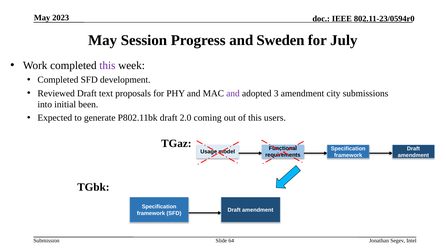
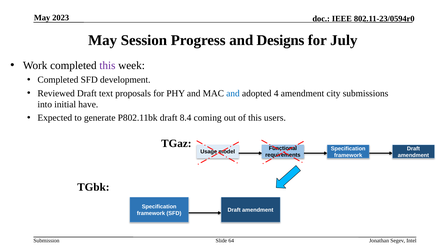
Sweden: Sweden -> Designs
and at (233, 93) colour: purple -> blue
3: 3 -> 4
been: been -> have
2.0: 2.0 -> 8.4
